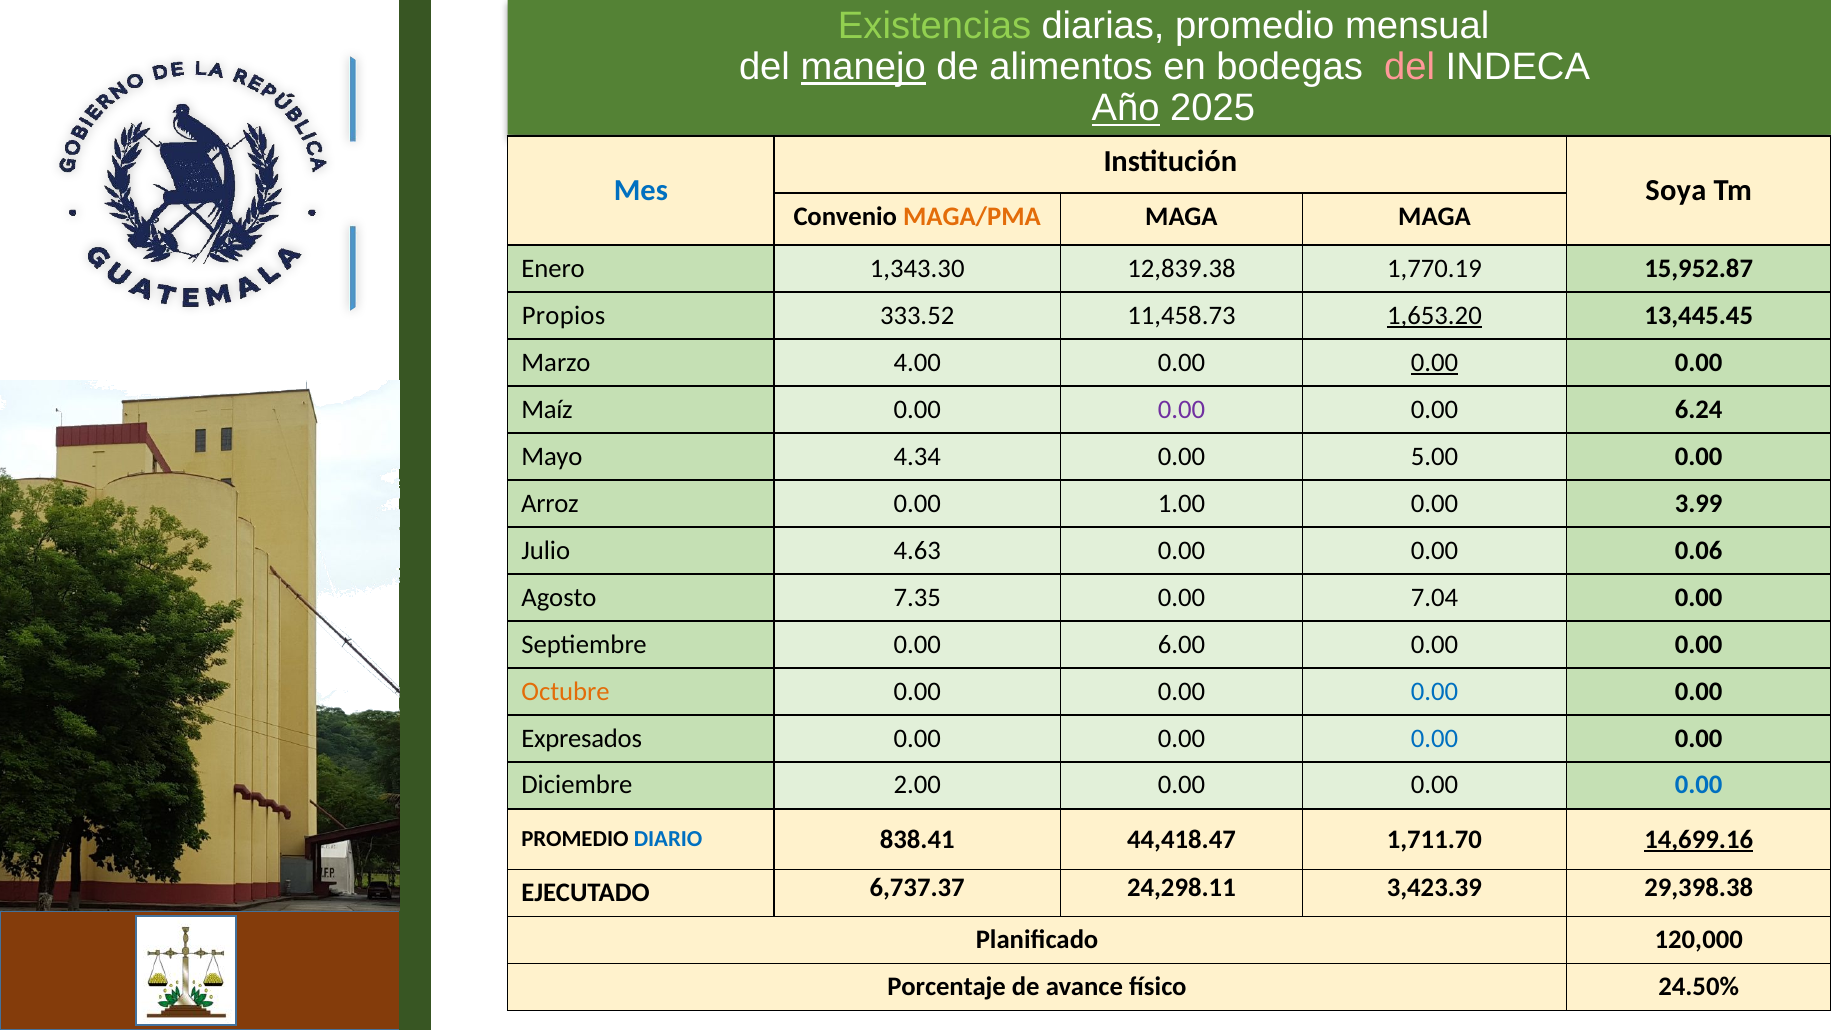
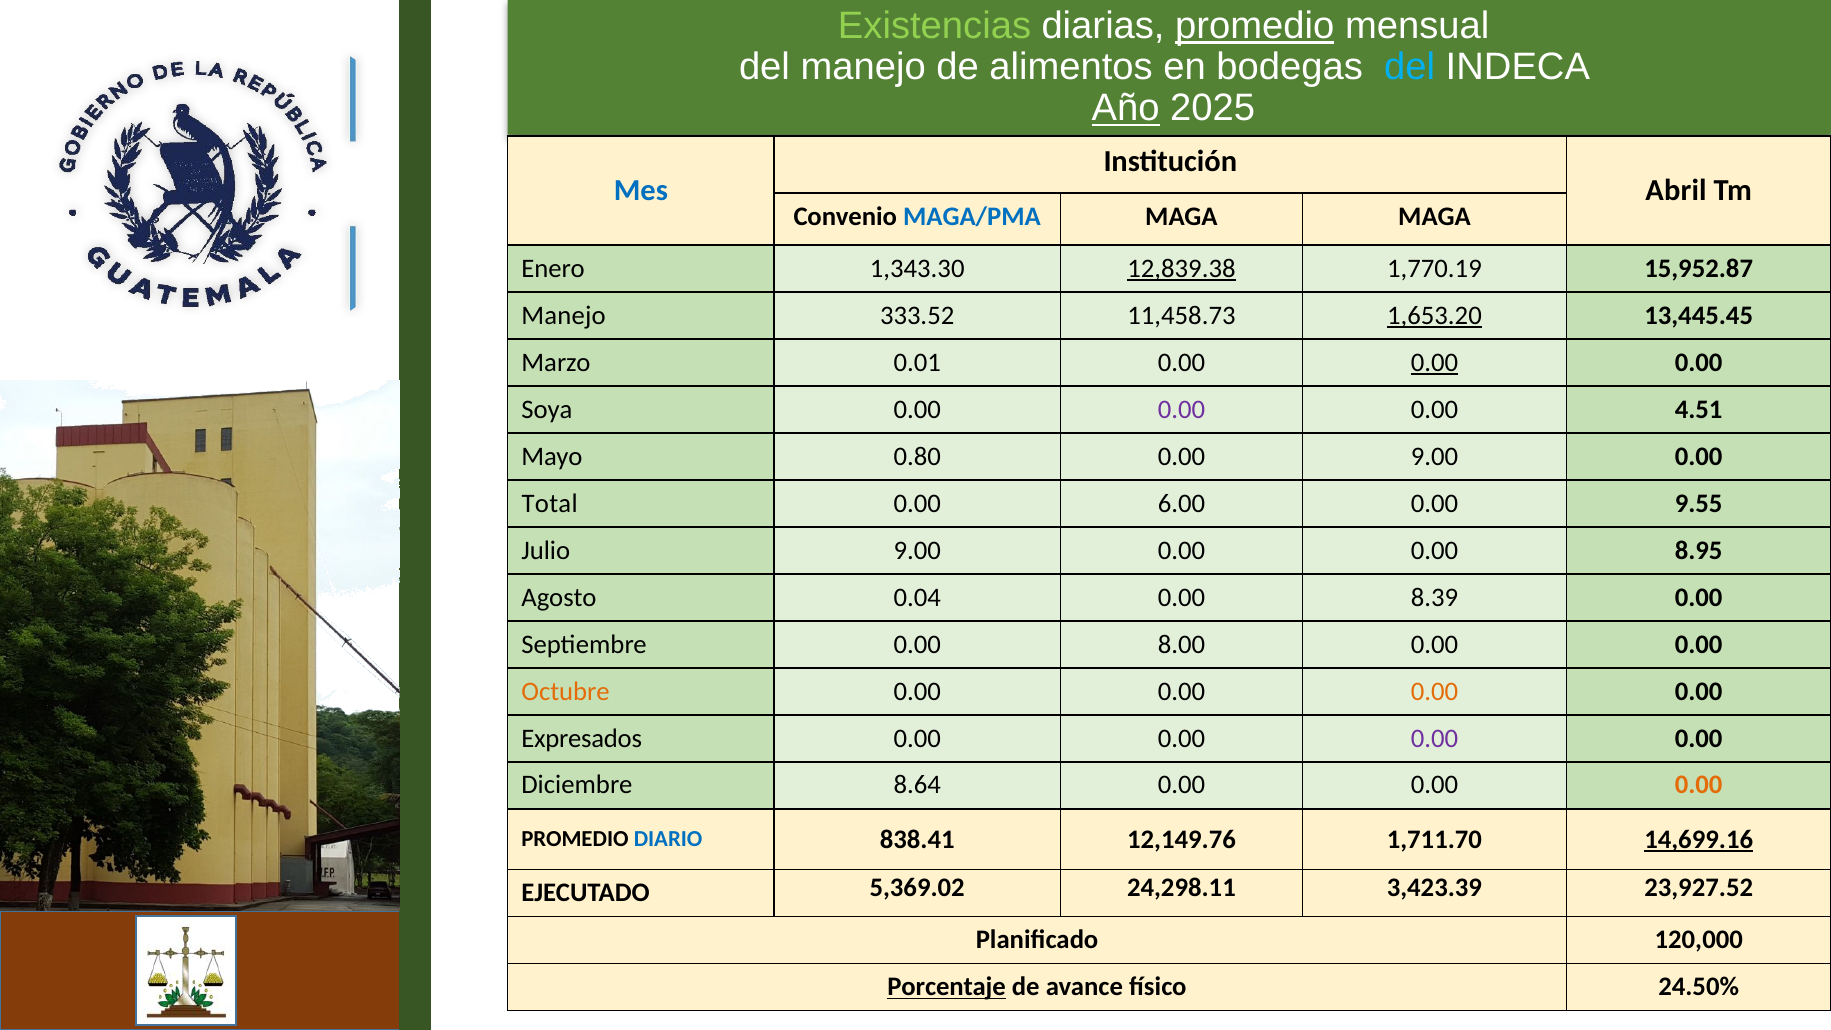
promedio at (1255, 26) underline: none -> present
manejo at (863, 67) underline: present -> none
del at (1410, 67) colour: pink -> light blue
Soya: Soya -> Abril
MAGA/PMA colour: orange -> blue
12,839.38 underline: none -> present
Propios at (564, 315): Propios -> Manejo
4.00: 4.00 -> 0.01
Maíz: Maíz -> Soya
6.24: 6.24 -> 4.51
4.34: 4.34 -> 0.80
0.00 5.00: 5.00 -> 9.00
Arroz: Arroz -> Total
1.00: 1.00 -> 6.00
3.99: 3.99 -> 9.55
Julio 4.63: 4.63 -> 9.00
0.06: 0.06 -> 8.95
7.35: 7.35 -> 0.04
7.04: 7.04 -> 8.39
6.00: 6.00 -> 8.00
0.00 at (1435, 691) colour: blue -> orange
0.00 at (1435, 738) colour: blue -> purple
2.00: 2.00 -> 8.64
0.00 at (1699, 785) colour: blue -> orange
44,418.47: 44,418.47 -> 12,149.76
6,737.37: 6,737.37 -> 5,369.02
29,398.38: 29,398.38 -> 23,927.52
Porcentaje underline: none -> present
